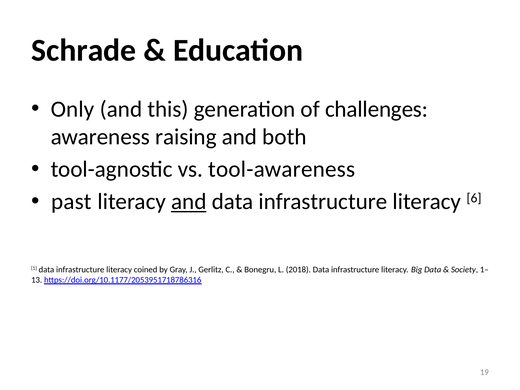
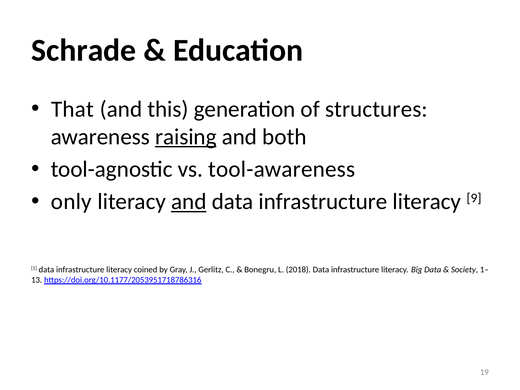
Only: Only -> That
challenges: challenges -> structures
raising underline: none -> present
past: past -> only
6: 6 -> 9
